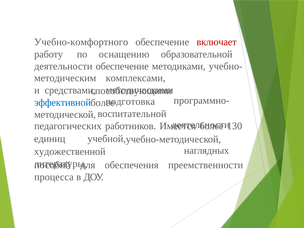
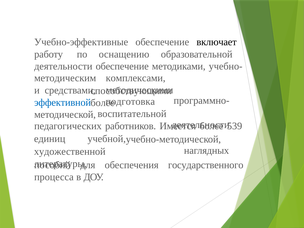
Учебно-комфортного: Учебно-комфортного -> Учебно-эффективные
включает colour: red -> black
130: 130 -> 539
преемственности: преемственности -> государственного
